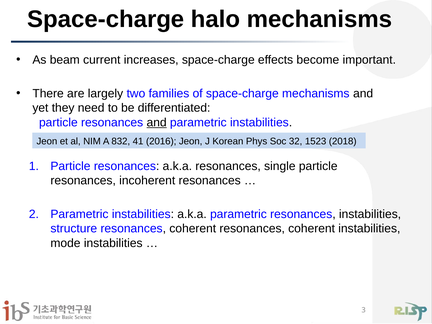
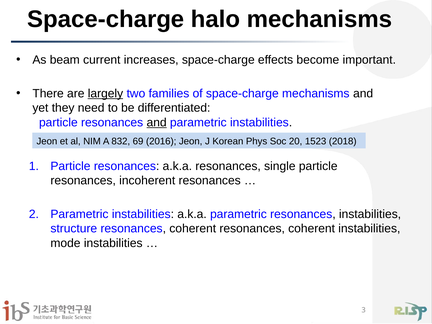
largely underline: none -> present
41: 41 -> 69
32: 32 -> 20
